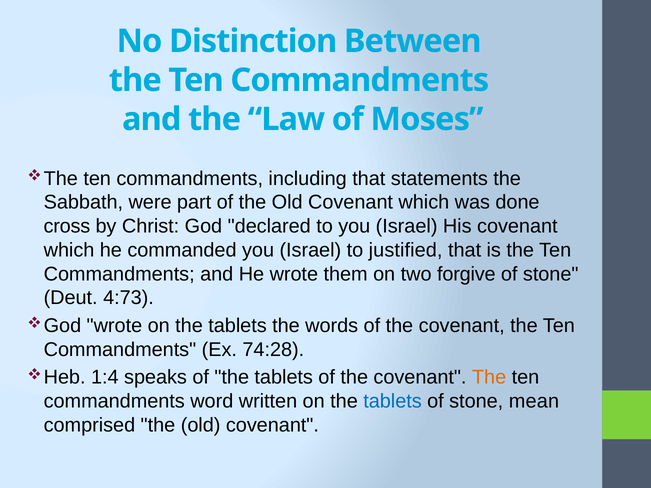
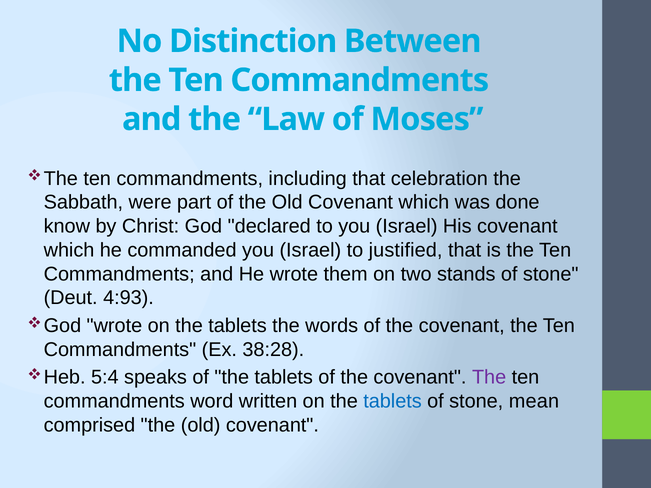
statements: statements -> celebration
cross: cross -> know
forgive: forgive -> stands
4:73: 4:73 -> 4:93
74:28: 74:28 -> 38:28
1:4: 1:4 -> 5:4
The at (489, 378) colour: orange -> purple
